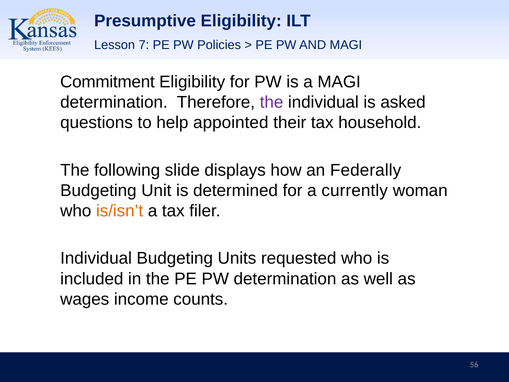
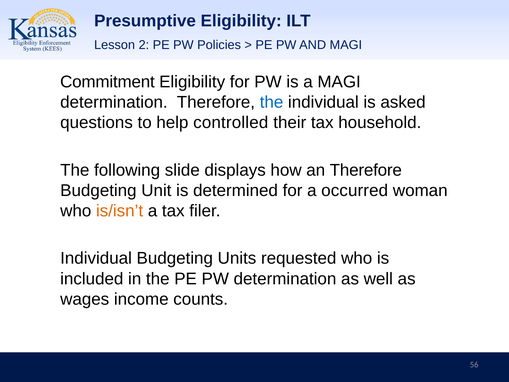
7: 7 -> 2
the at (272, 102) colour: purple -> blue
appointed: appointed -> controlled
an Federally: Federally -> Therefore
currently: currently -> occurred
